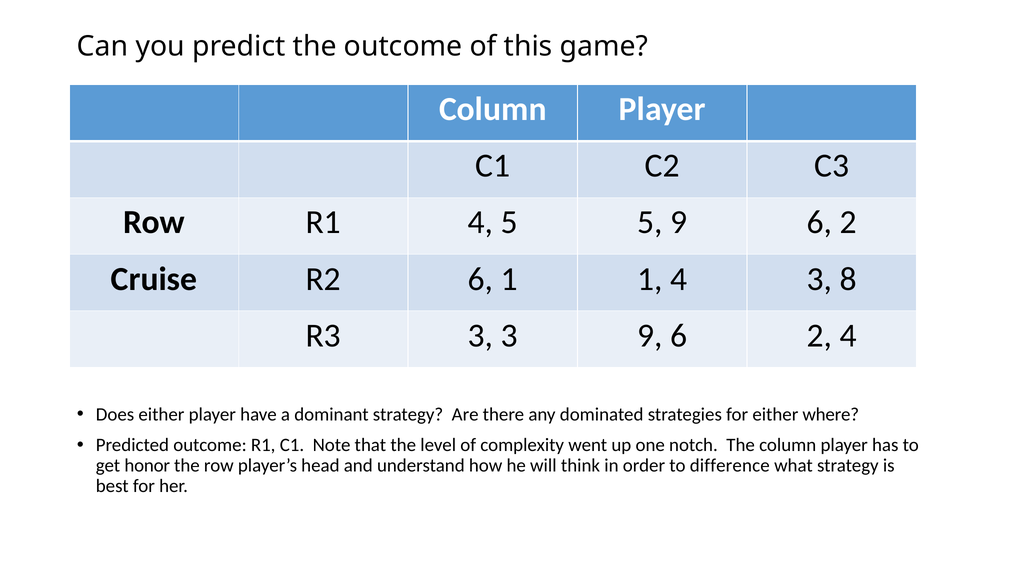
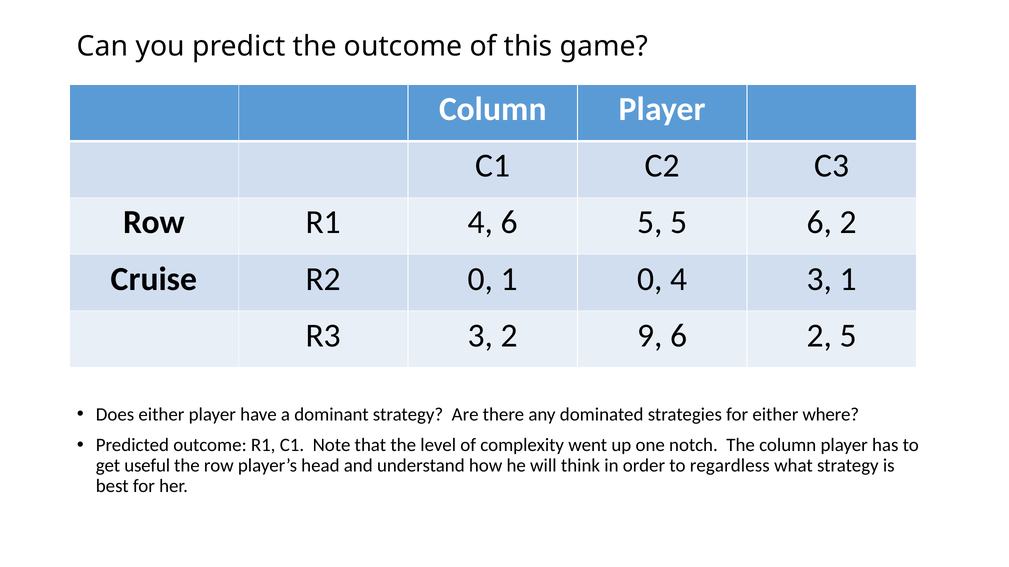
4 5: 5 -> 6
5 9: 9 -> 5
R2 6: 6 -> 0
1 1: 1 -> 0
3 8: 8 -> 1
3 3: 3 -> 2
2 4: 4 -> 5
honor: honor -> useful
difference: difference -> regardless
